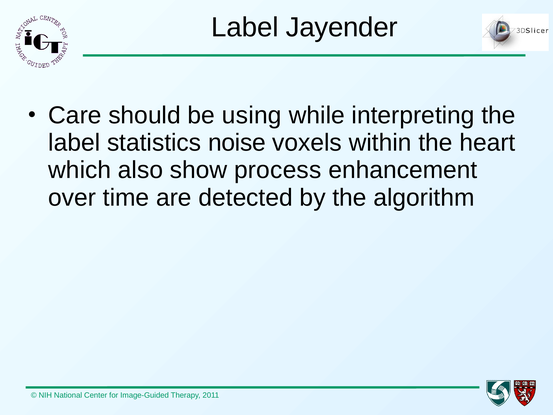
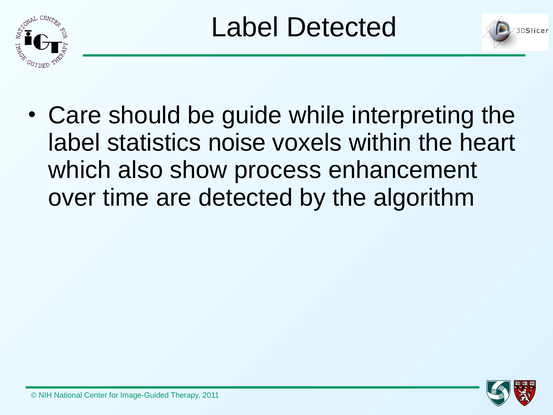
Label Jayender: Jayender -> Detected
using: using -> guide
